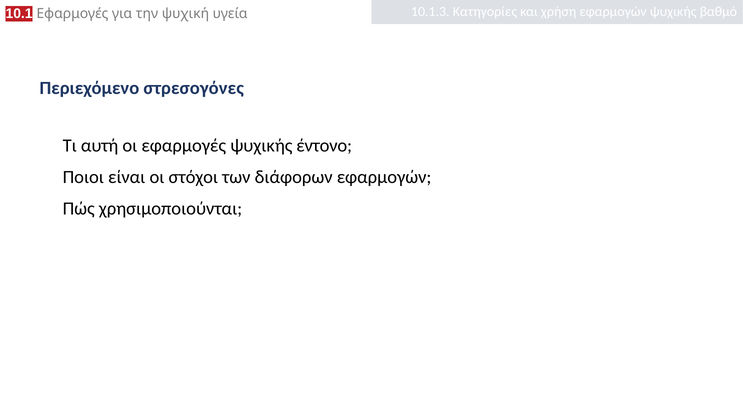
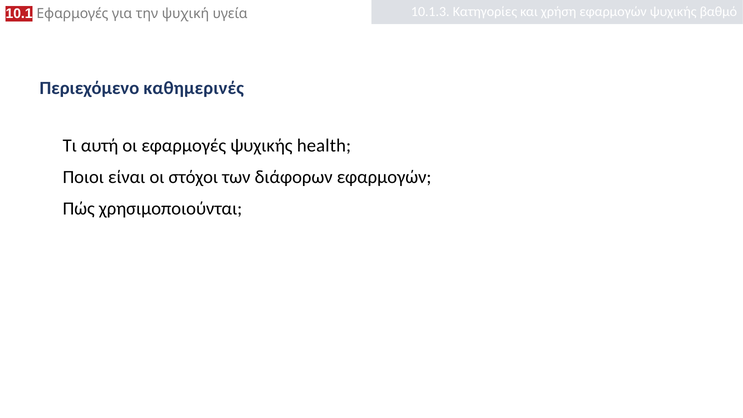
στρεσογόνες: στρεσογόνες -> καθημερινές
έντονο: έντονο -> health
